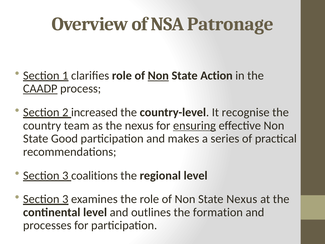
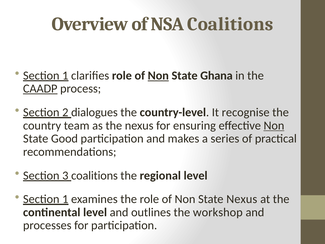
NSA Patronage: Patronage -> Coalitions
Action: Action -> Ghana
increased: increased -> dialogues
ensuring underline: present -> none
Non at (274, 125) underline: none -> present
3 at (65, 199): 3 -> 1
formation: formation -> workshop
